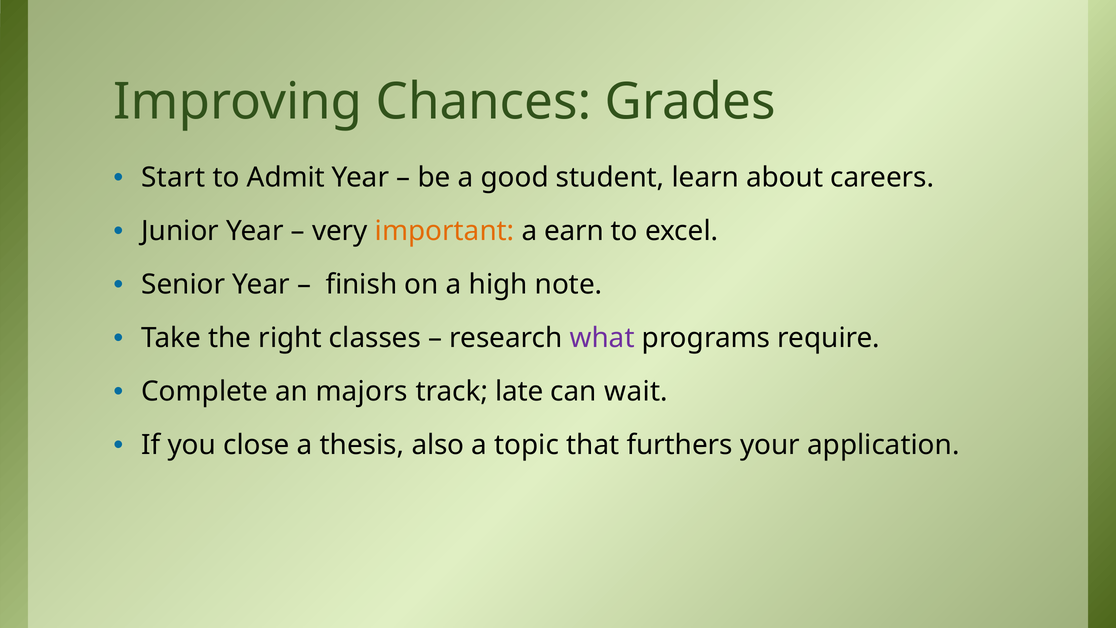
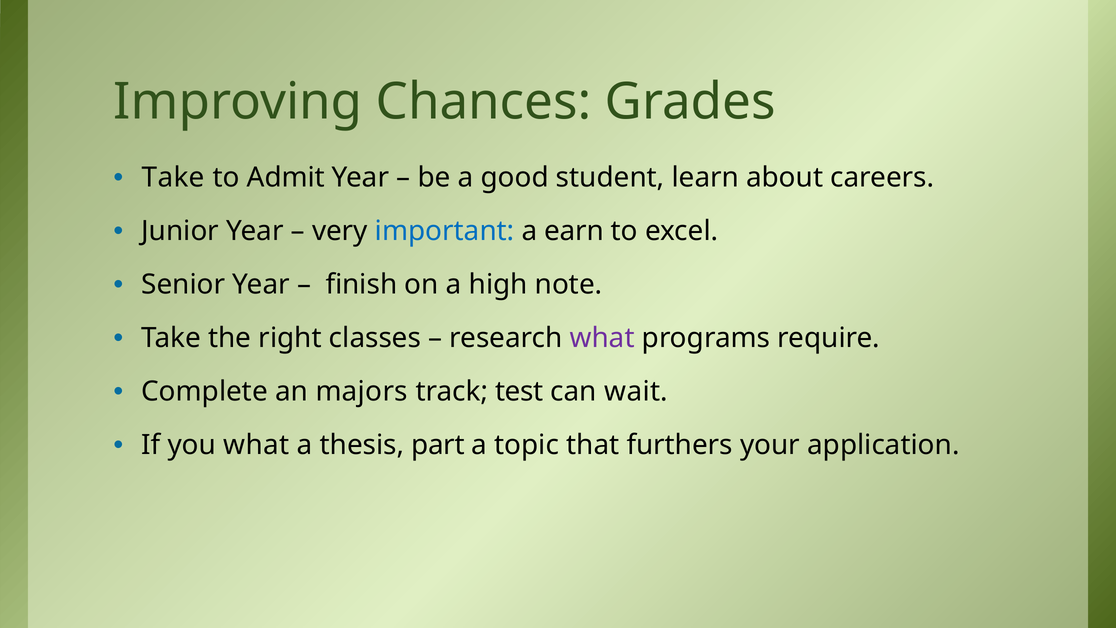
Start at (173, 178): Start -> Take
important colour: orange -> blue
late: late -> test
you close: close -> what
also: also -> part
